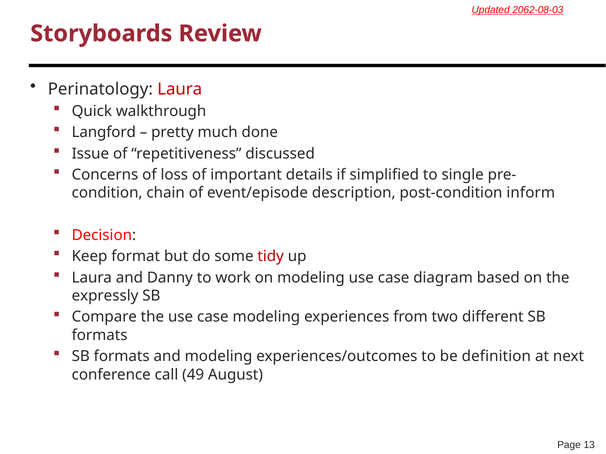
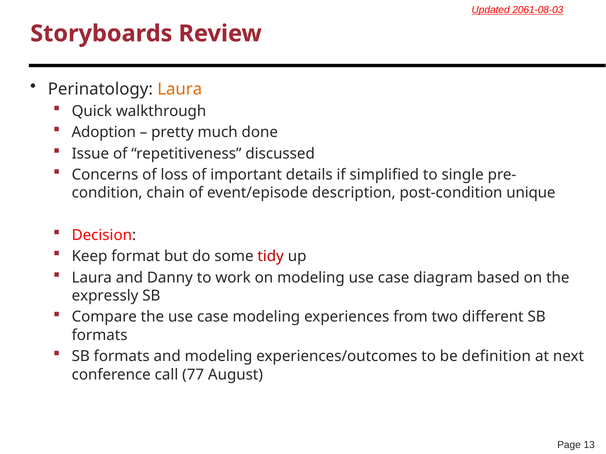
2062-08-03: 2062-08-03 -> 2061-08-03
Laura at (180, 89) colour: red -> orange
Langford: Langford -> Adoption
inform: inform -> unique
49: 49 -> 77
